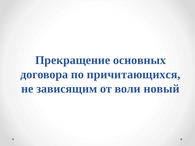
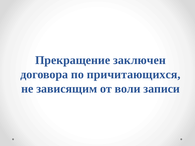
основных: основных -> заключен
новый: новый -> записи
